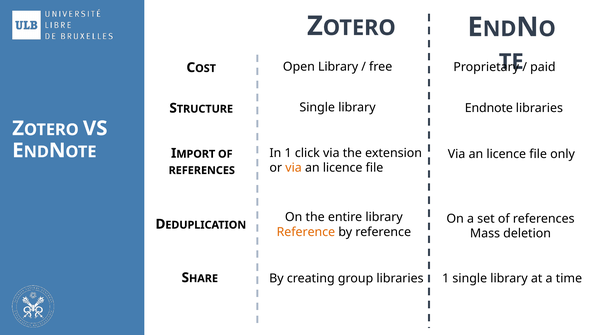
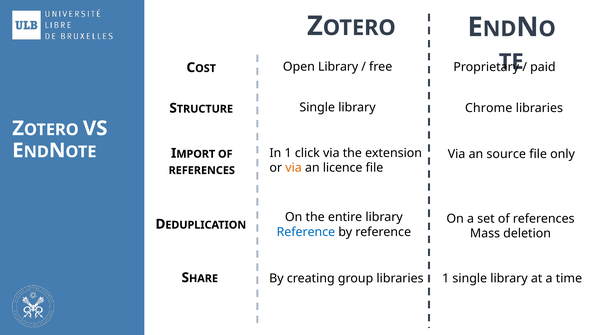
Endnote: Endnote -> Chrome
licence at (506, 154): licence -> source
Reference at (306, 232) colour: orange -> blue
